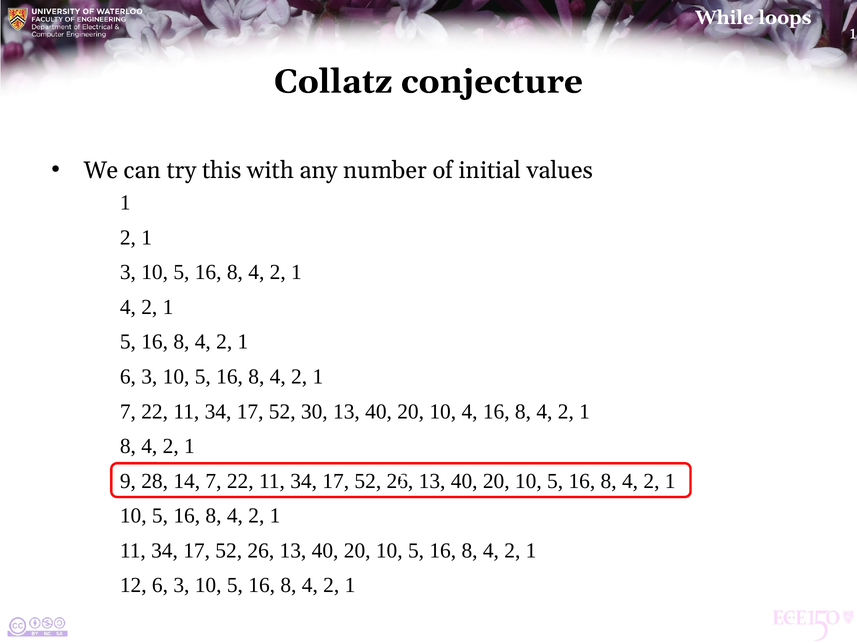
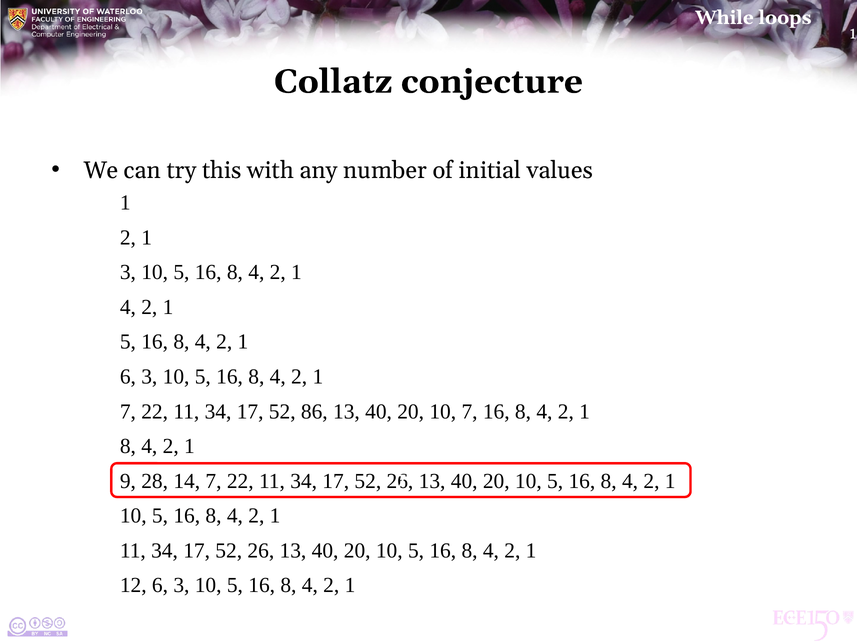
30: 30 -> 86
10 4: 4 -> 7
